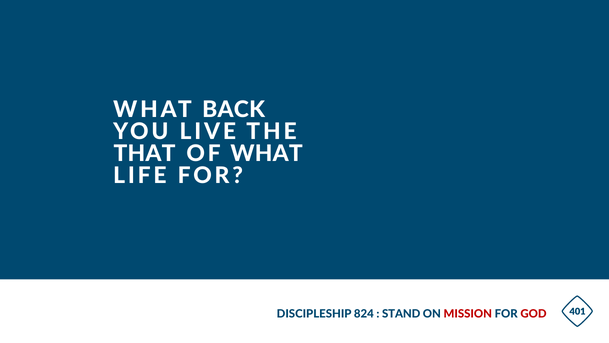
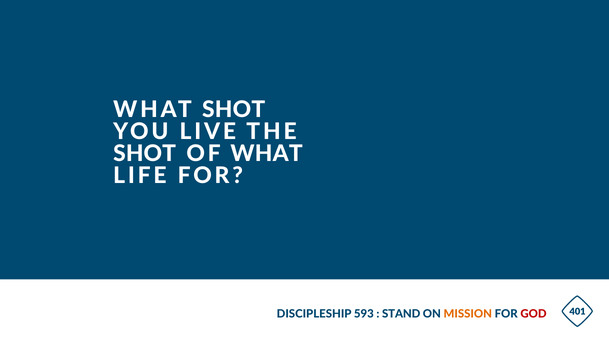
WHAT BACK: BACK -> SHOT
THAT at (145, 153): THAT -> SHOT
824: 824 -> 593
MISSION colour: red -> orange
